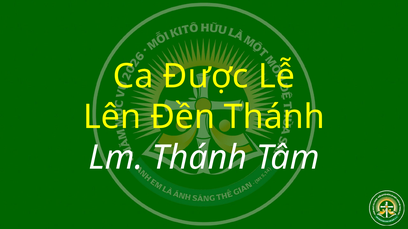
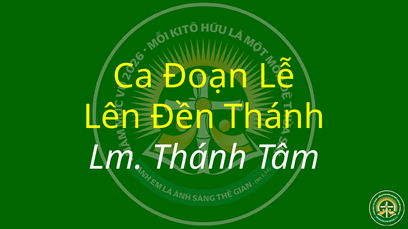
Được: Được -> Đoạn
